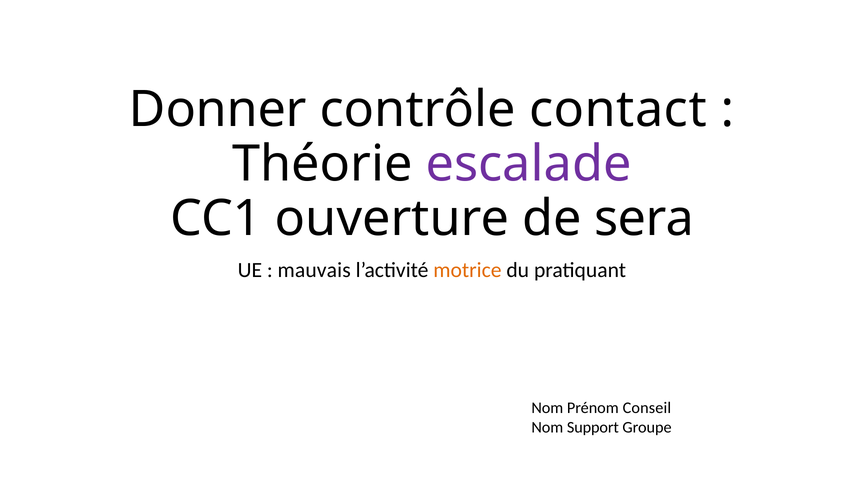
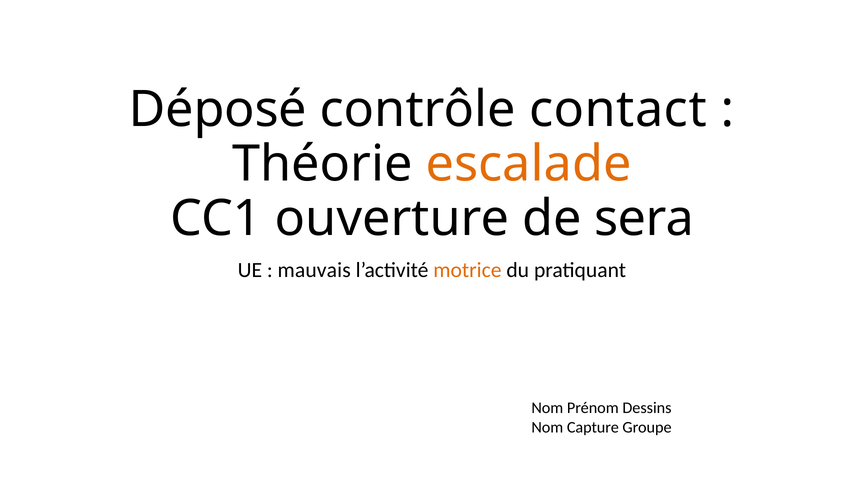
Donner: Donner -> Déposé
escalade colour: purple -> orange
Conseil: Conseil -> Dessins
Support: Support -> Capture
